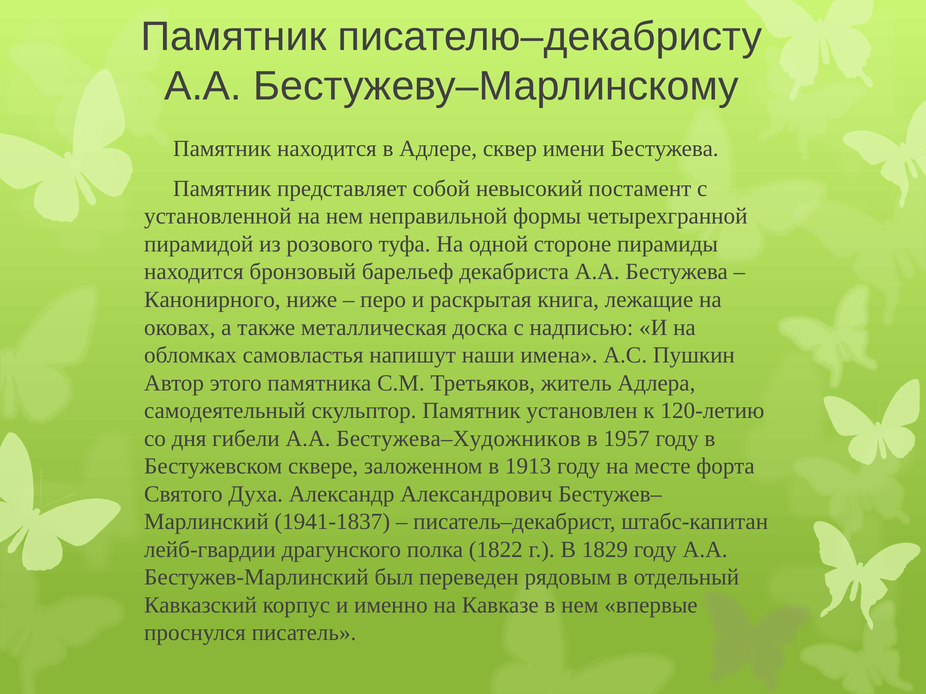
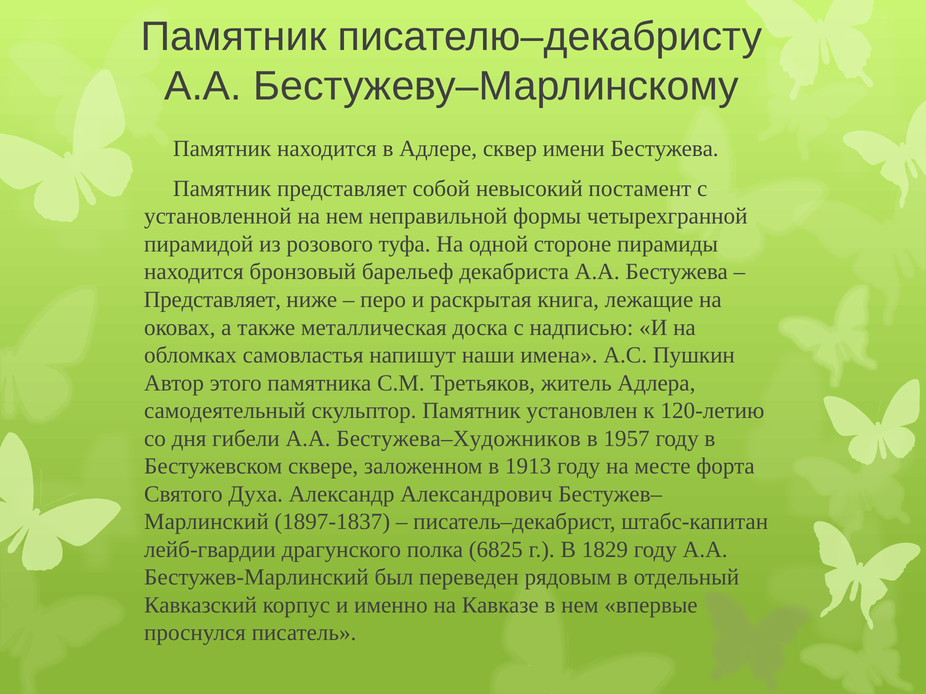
Канонирного at (212, 300): Канонирного -> Представляет
1941-1837: 1941-1837 -> 1897-1837
1822: 1822 -> 6825
